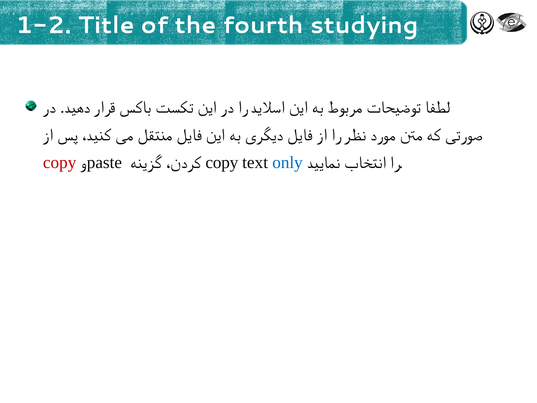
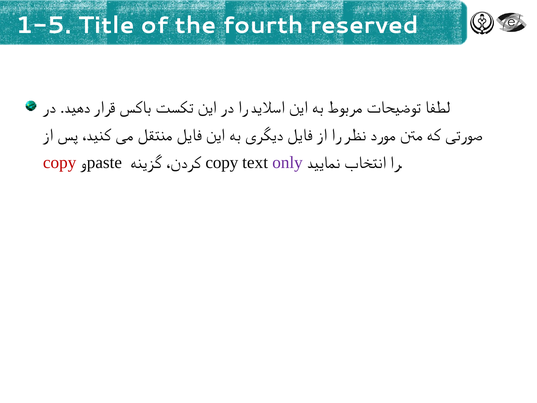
1-2: 1-2 -> 1-5
studying: studying -> reserved
only colour: blue -> purple
